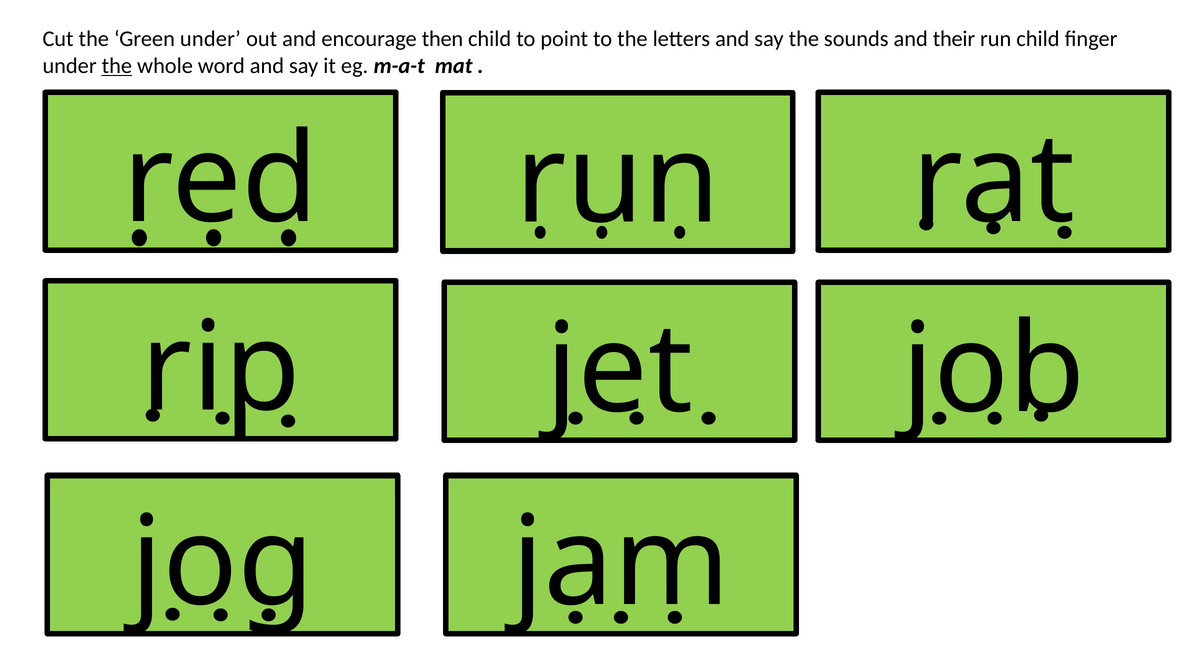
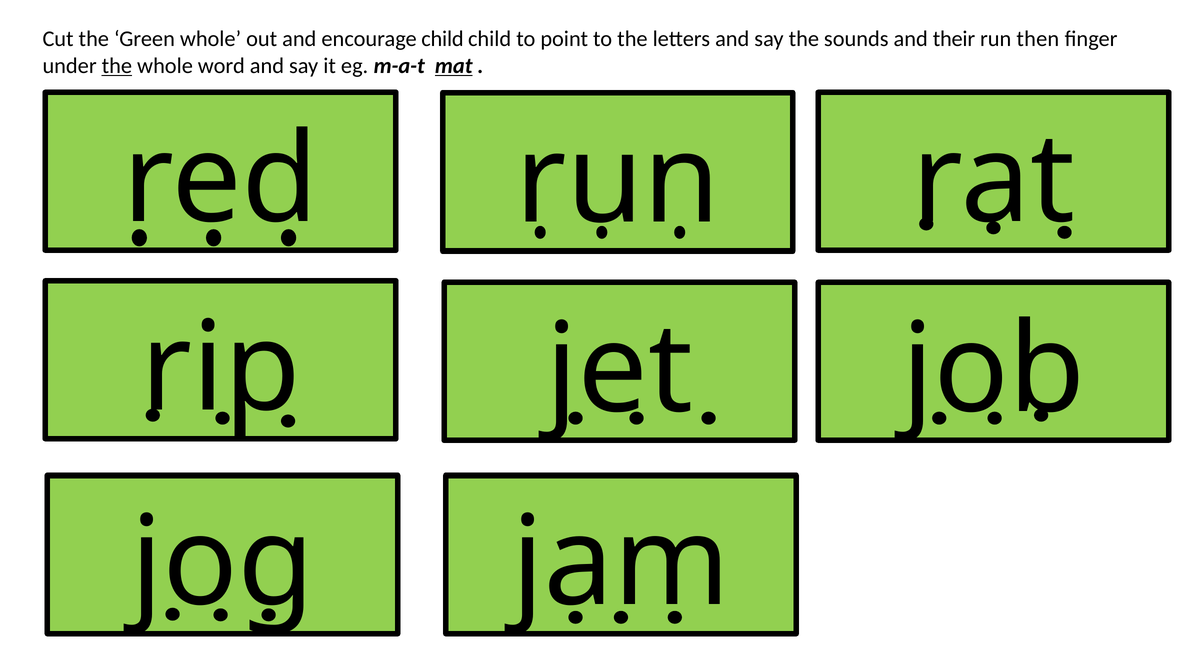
Green under: under -> whole
encourage then: then -> child
run child: child -> then
mat underline: none -> present
